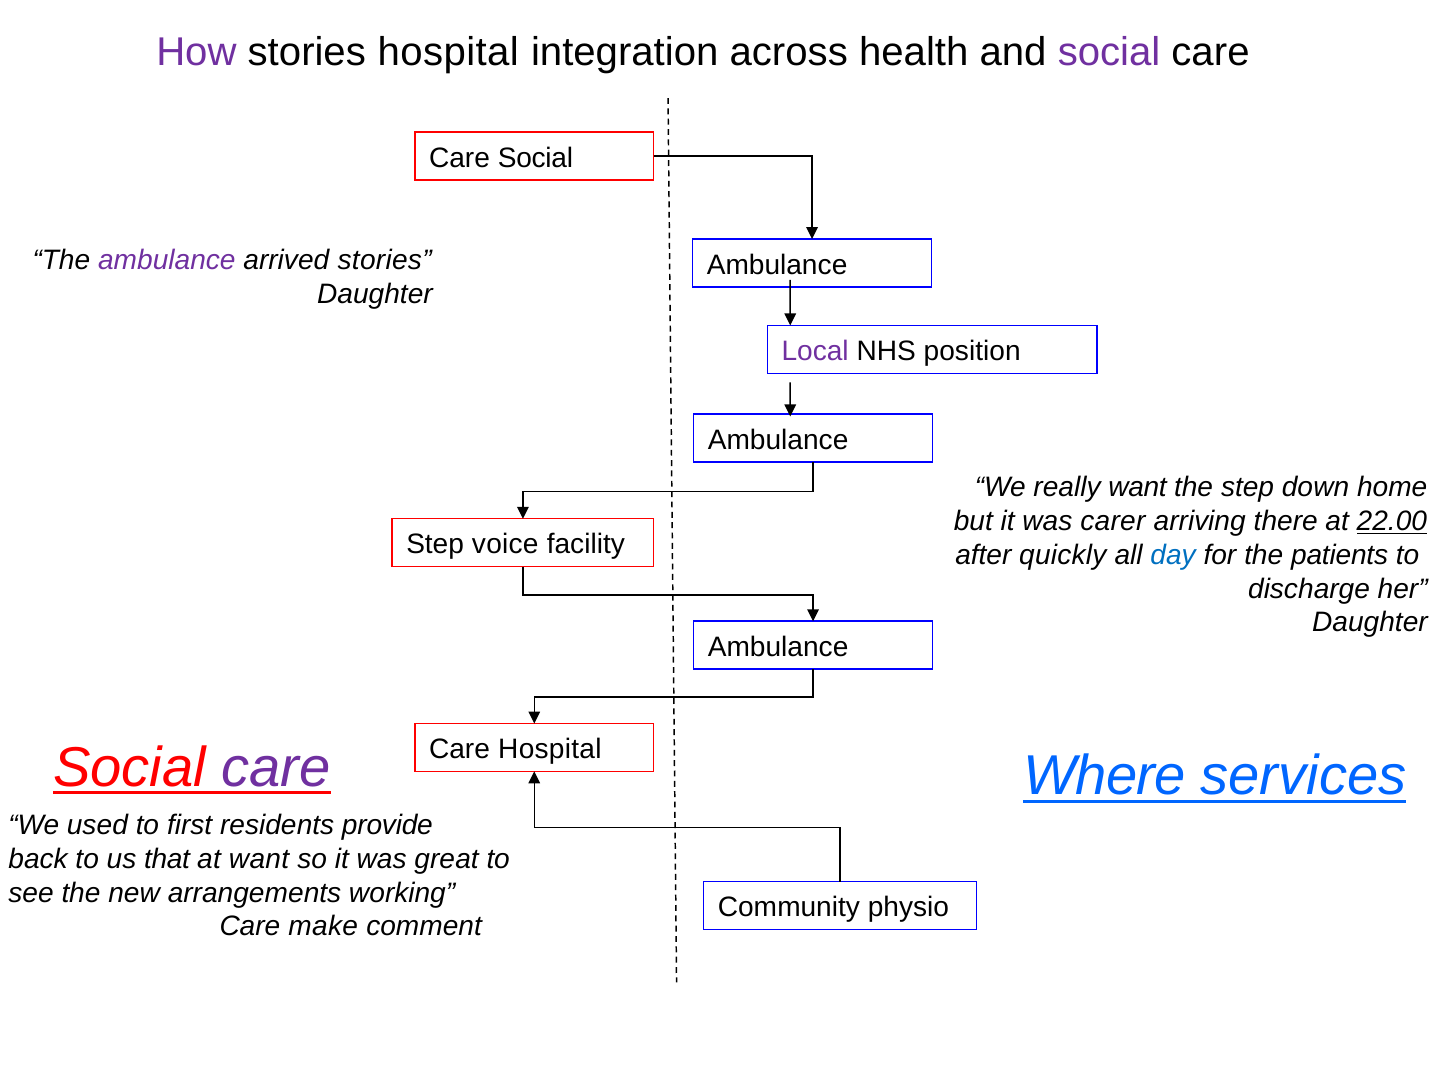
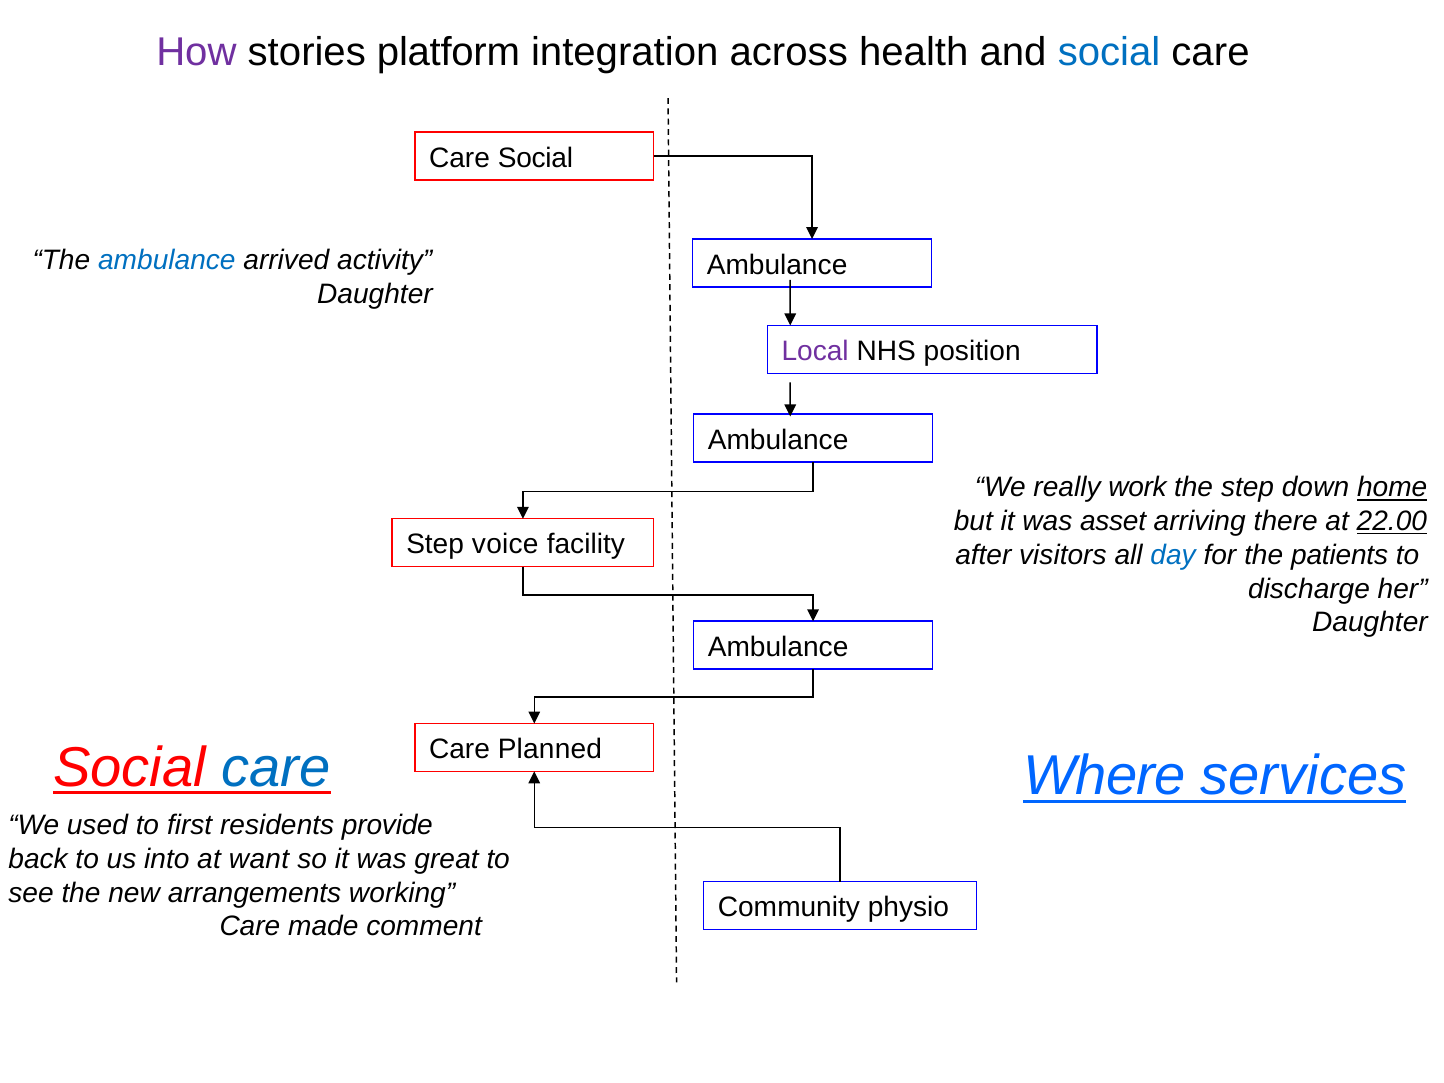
stories hospital: hospital -> platform
social at (1109, 52) colour: purple -> blue
ambulance at (167, 260) colour: purple -> blue
arrived stories: stories -> activity
really want: want -> work
home underline: none -> present
carer: carer -> asset
quickly: quickly -> visitors
Care Hospital: Hospital -> Planned
care at (276, 768) colour: purple -> blue
that: that -> into
make: make -> made
